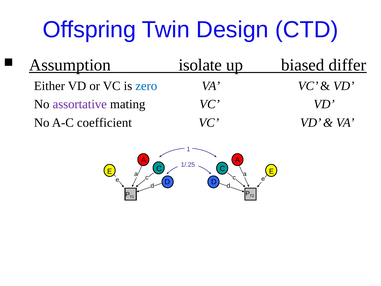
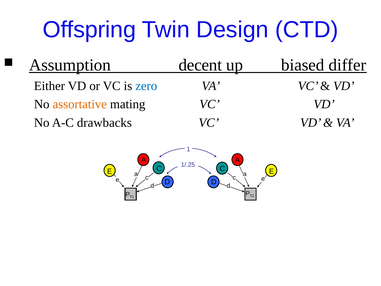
isolate: isolate -> decent
assortative colour: purple -> orange
coefficient: coefficient -> drawbacks
